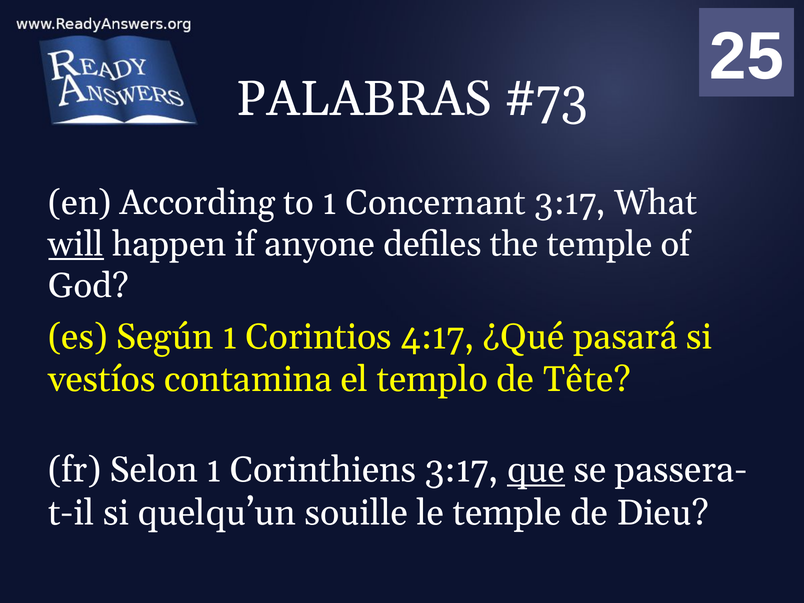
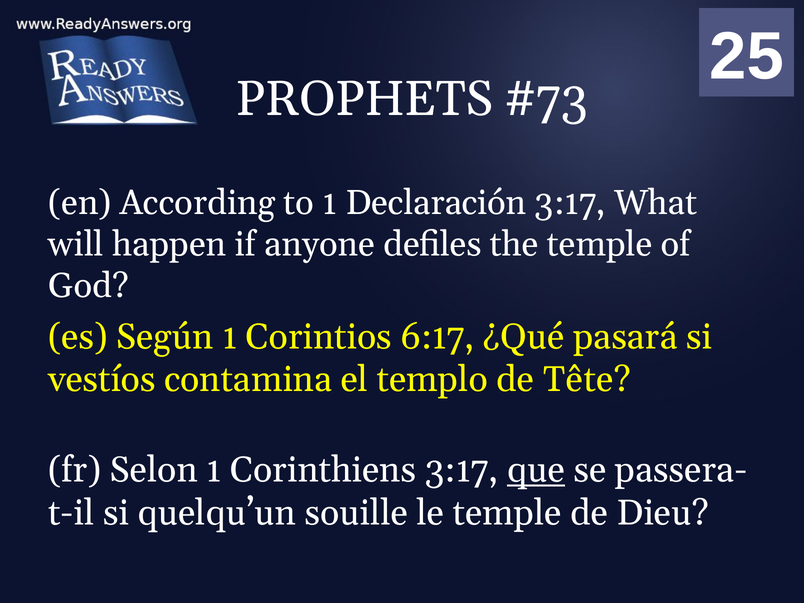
PALABRAS: PALABRAS -> PROPHETS
Concernant: Concernant -> Declaración
will underline: present -> none
4:17: 4:17 -> 6:17
